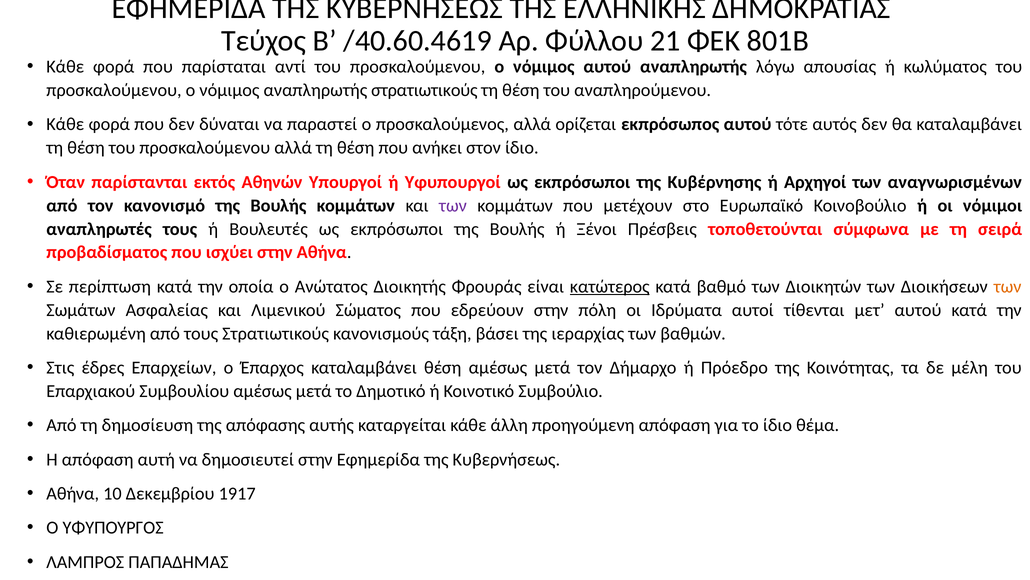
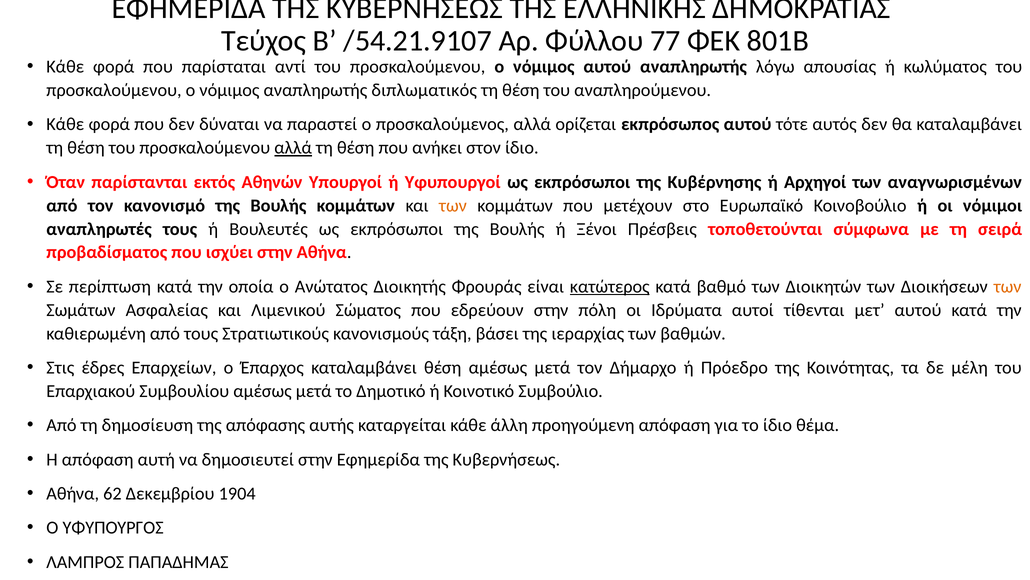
/40.60.4619: /40.60.4619 -> /54.21.9107
21: 21 -> 77
αναπληρωτής στρατιωτικούς: στρατιωτικούς -> διπλωματικός
αλλά at (293, 148) underline: none -> present
των at (453, 205) colour: purple -> orange
10: 10 -> 62
1917: 1917 -> 1904
